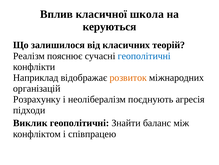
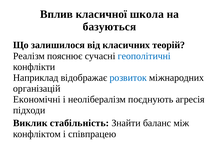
керуються: керуються -> базуються
розвиток colour: orange -> blue
Розрахунку: Розрахунку -> Економічні
Виклик геополітичні: геополітичні -> стабільність
